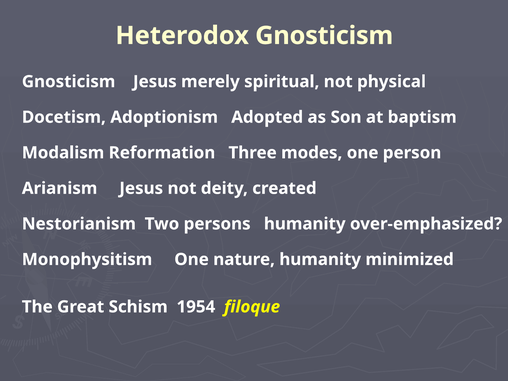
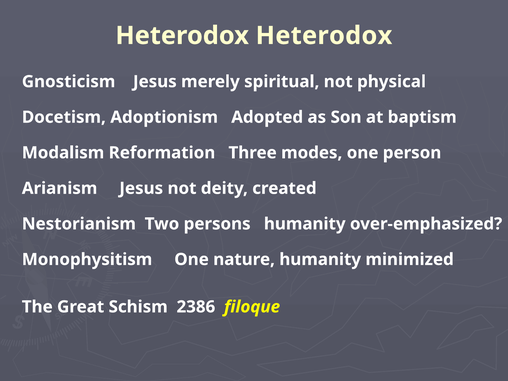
Heterodox Gnosticism: Gnosticism -> Heterodox
1954: 1954 -> 2386
